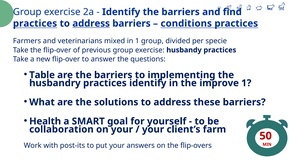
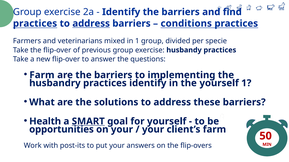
Table at (42, 75): Table -> Farm
the improve: improve -> yourself
SMART underline: none -> present
collaboration: collaboration -> opportunities
